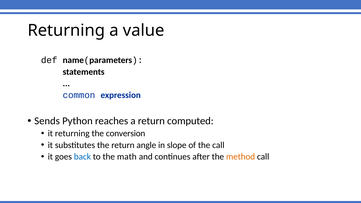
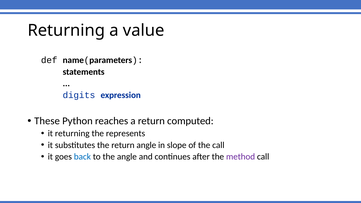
common: common -> digits
Sends: Sends -> These
conversion: conversion -> represents
the math: math -> angle
method colour: orange -> purple
